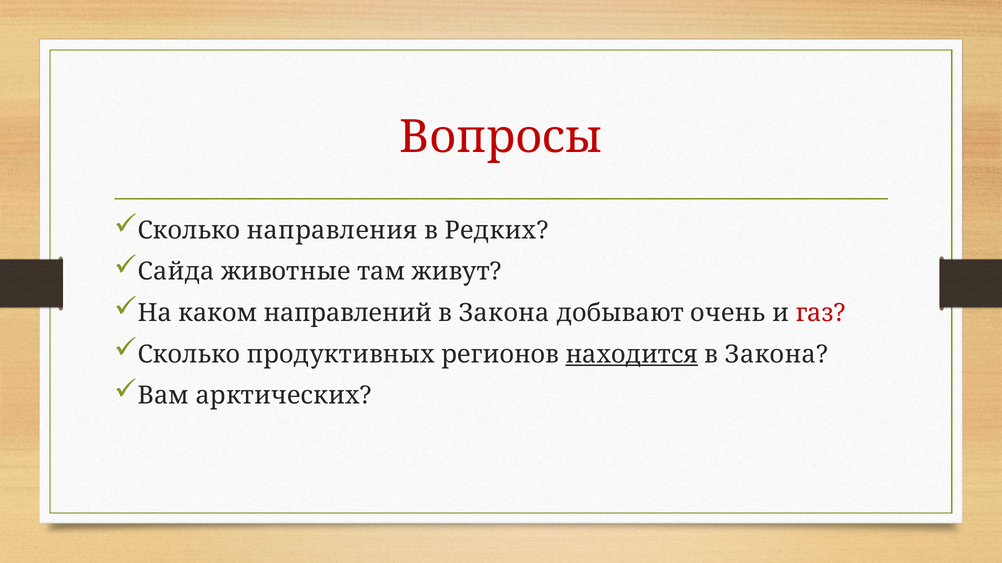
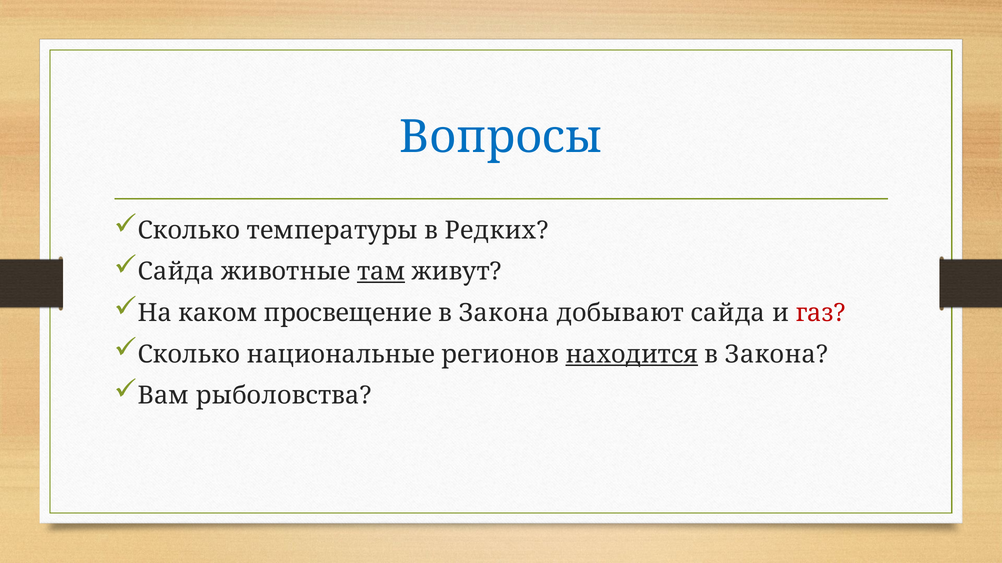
Вопросы colour: red -> blue
направления: направления -> температуры
там underline: none -> present
направлений: направлений -> просвещение
добывают очень: очень -> сайда
продуктивных: продуктивных -> национальные
арктических: арктических -> рыболовства
